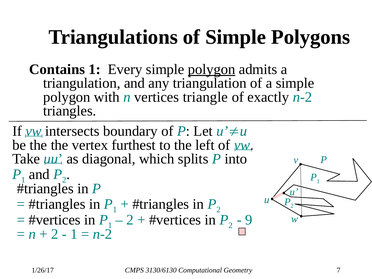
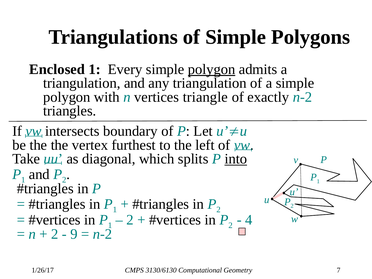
Contains: Contains -> Enclosed
into underline: none -> present
9: 9 -> 4
1 at (74, 234): 1 -> 9
